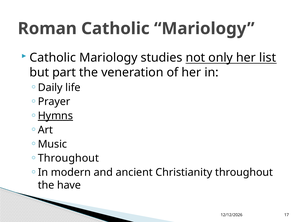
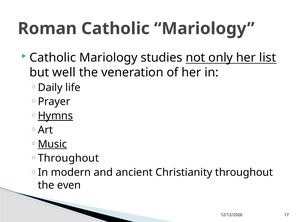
part: part -> well
Music underline: none -> present
have: have -> even
